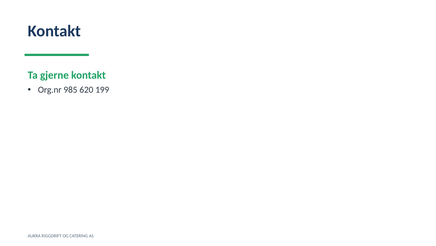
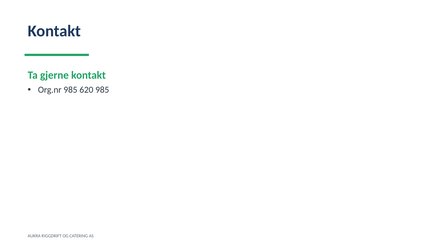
620 199: 199 -> 985
